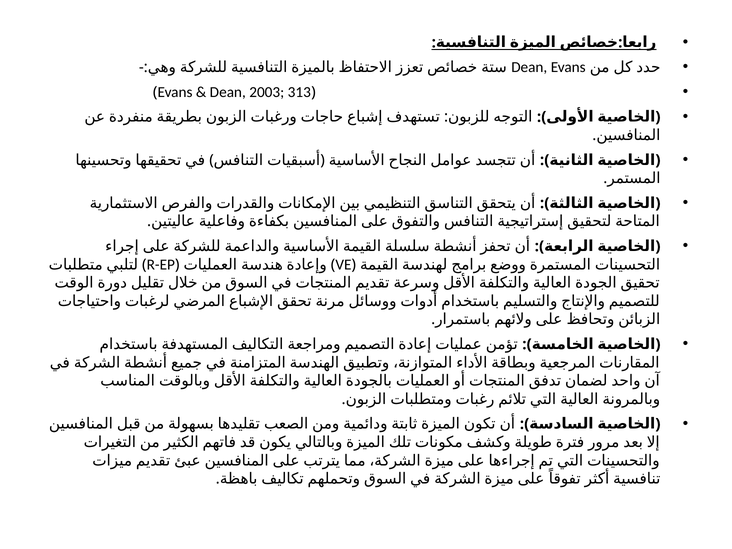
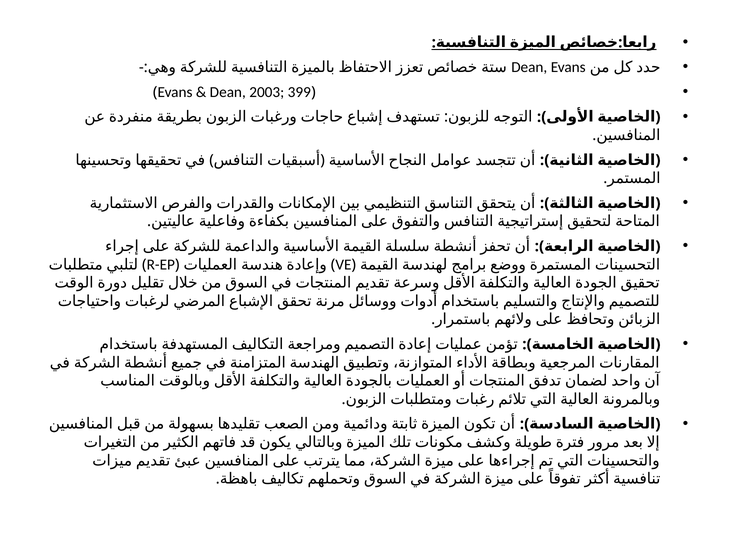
313: 313 -> 399
